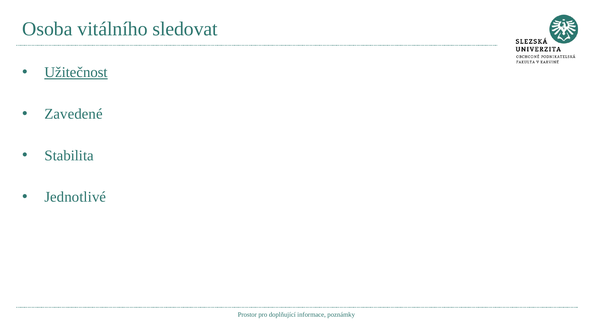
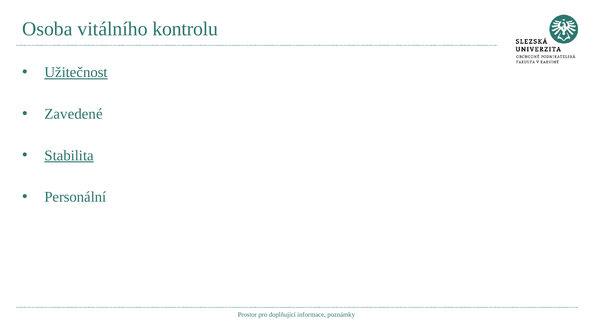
sledovat: sledovat -> kontrolu
Stabilita underline: none -> present
Jednotlivé: Jednotlivé -> Personální
